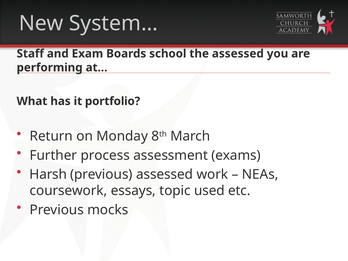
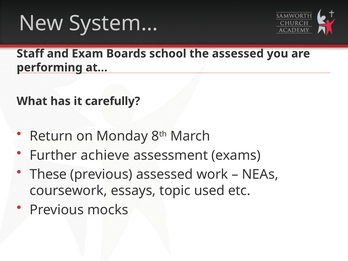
portfolio: portfolio -> carefully
process: process -> achieve
Harsh: Harsh -> These
